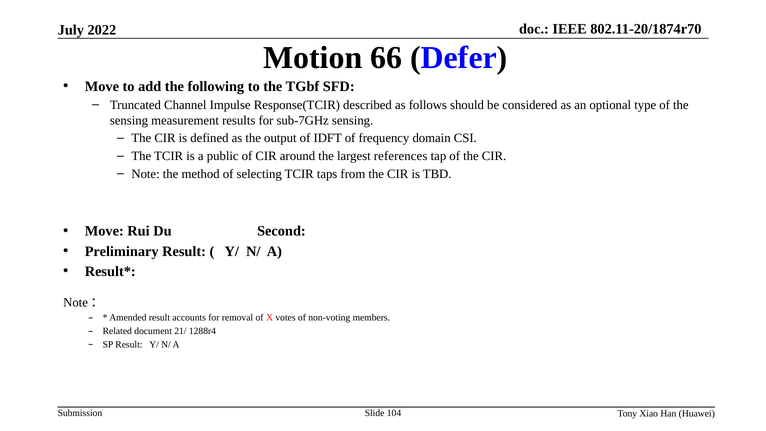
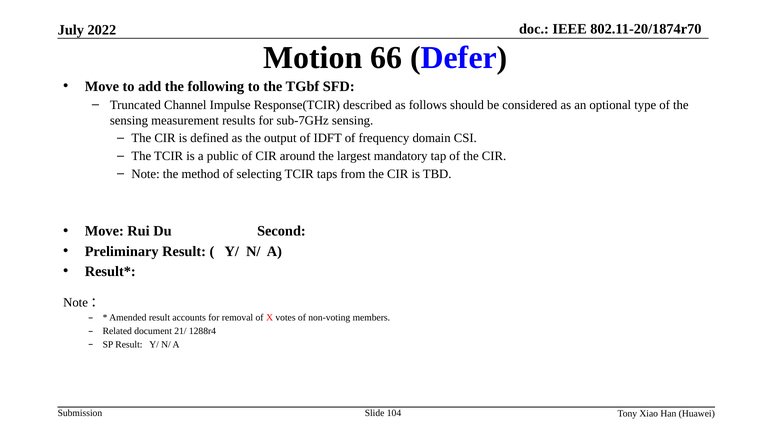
references: references -> mandatory
